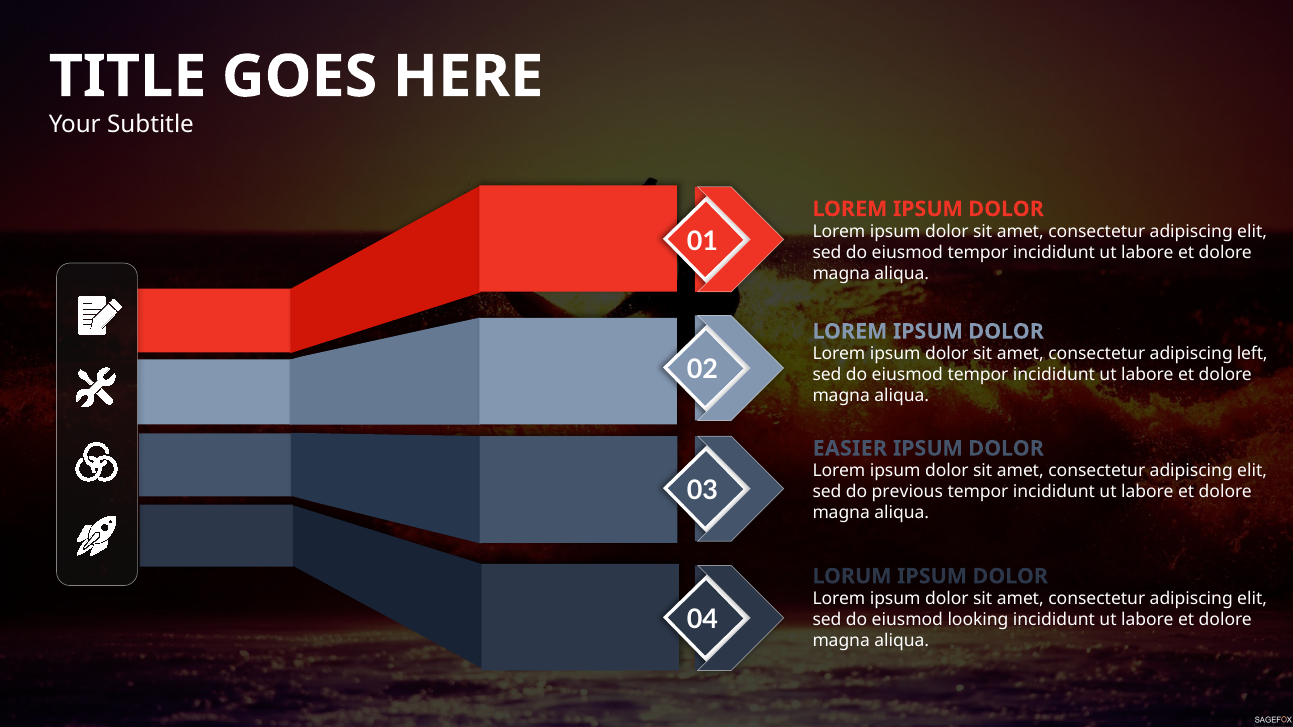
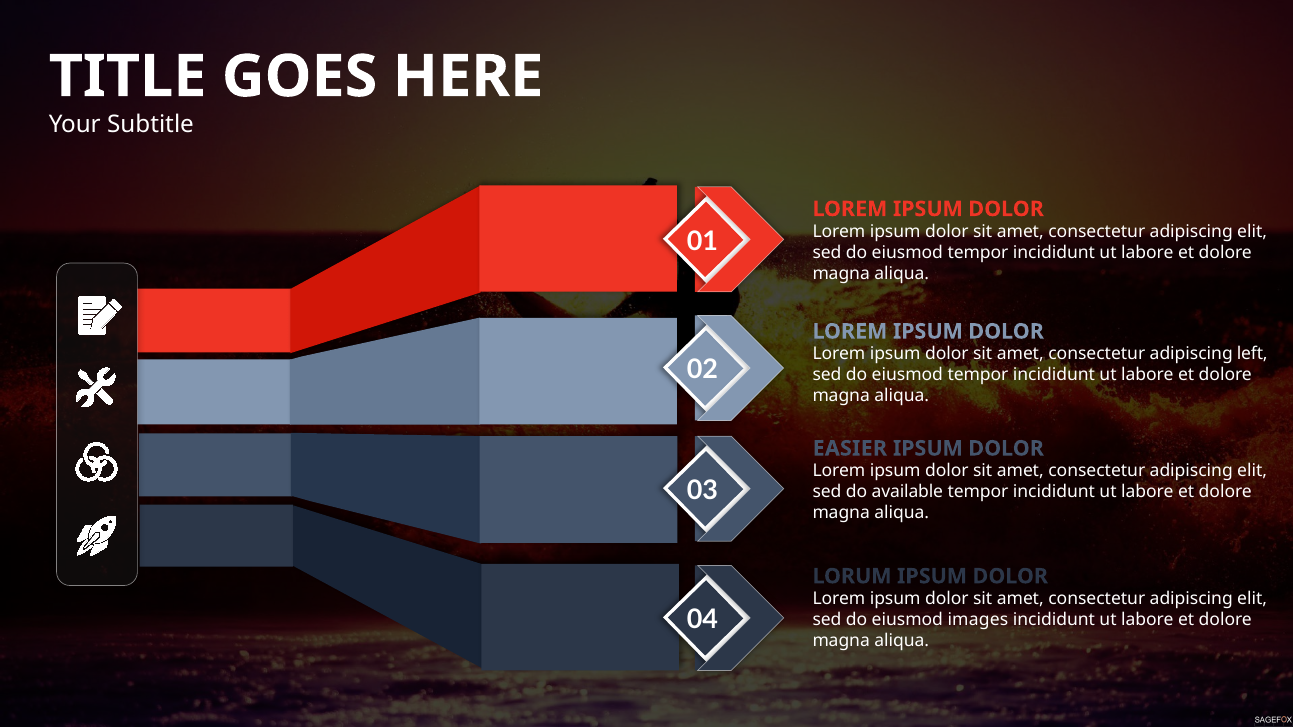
previous: previous -> available
looking: looking -> images
